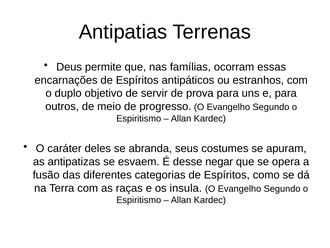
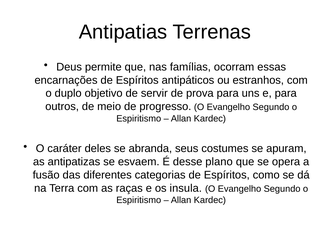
negar: negar -> plano
